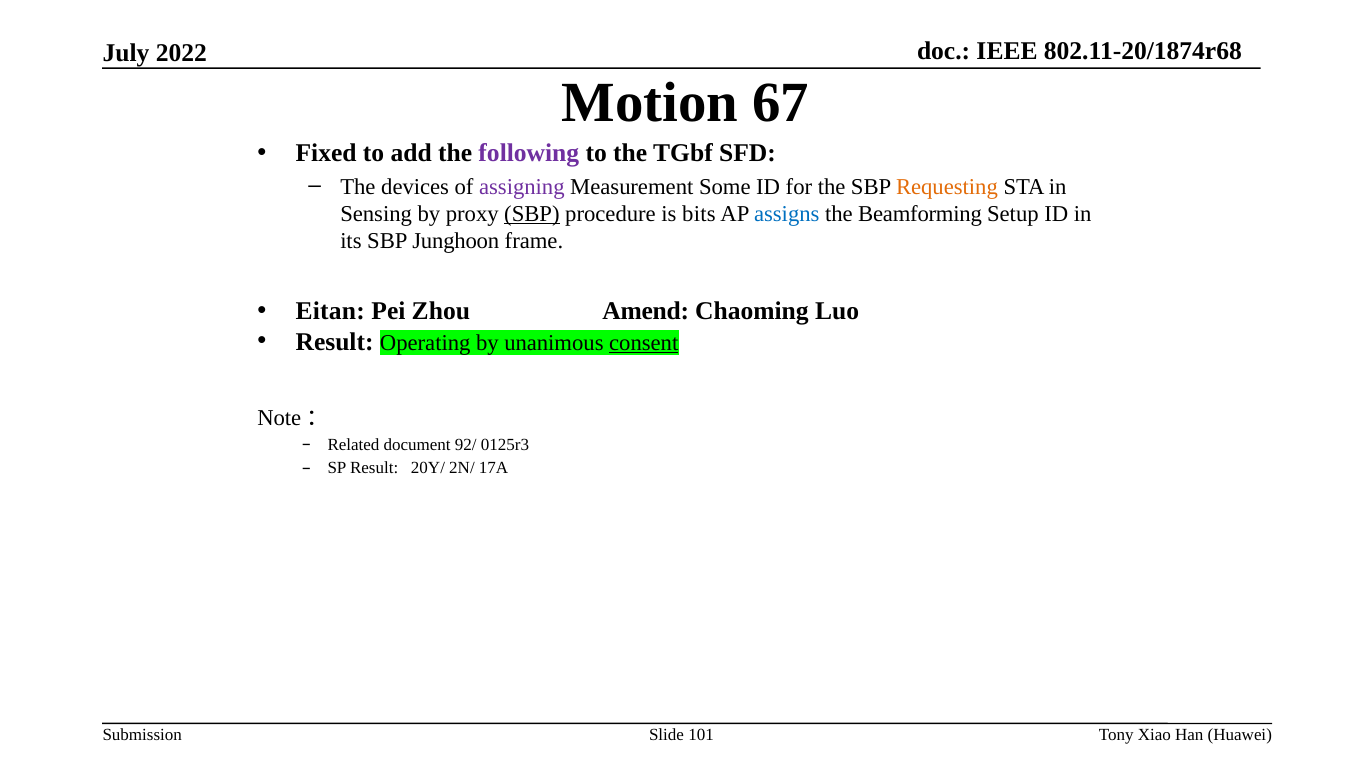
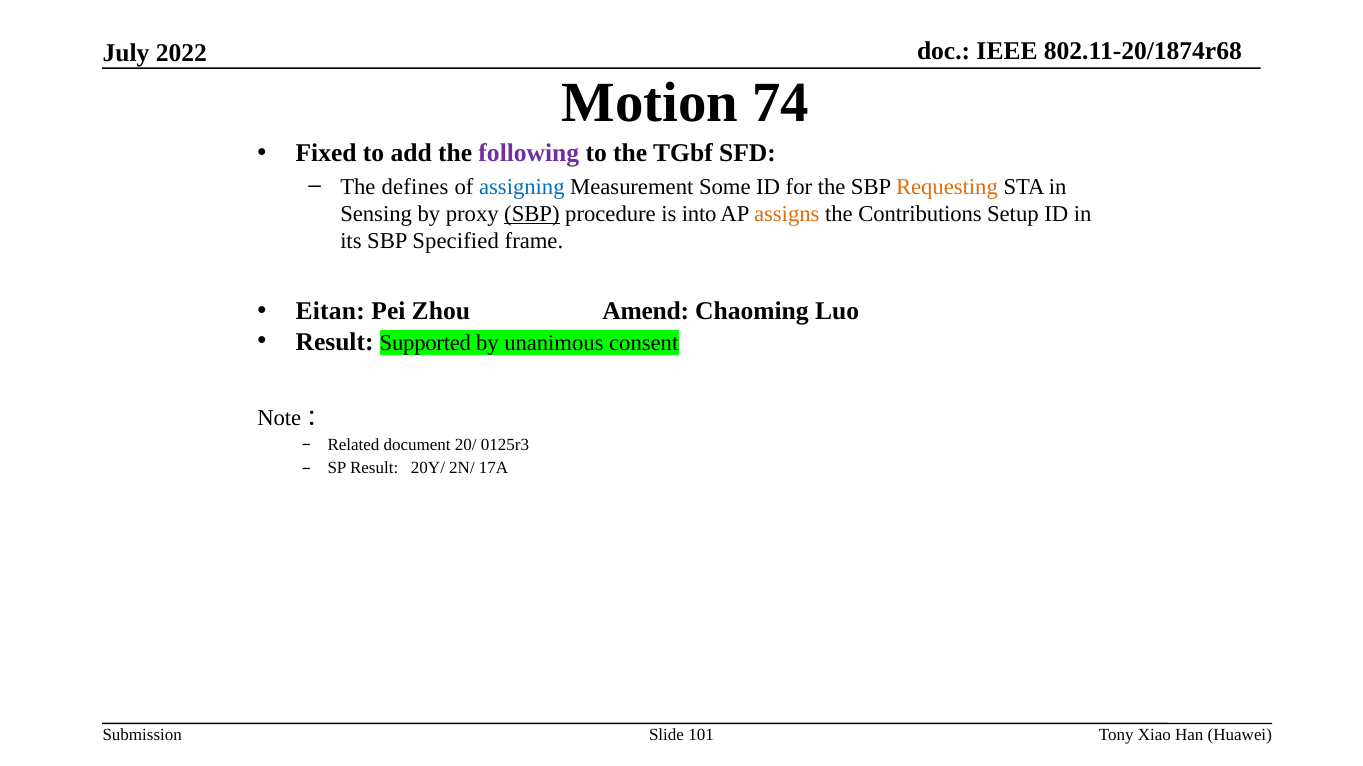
67: 67 -> 74
devices: devices -> defines
assigning colour: purple -> blue
bits: bits -> into
assigns colour: blue -> orange
Beamforming: Beamforming -> Contributions
Junghoon: Junghoon -> Specified
Operating: Operating -> Supported
consent underline: present -> none
92/: 92/ -> 20/
